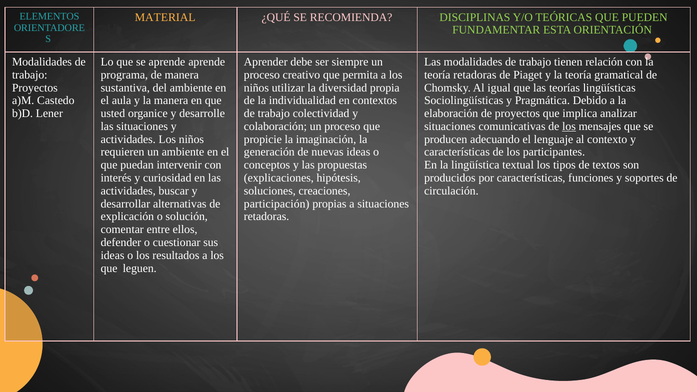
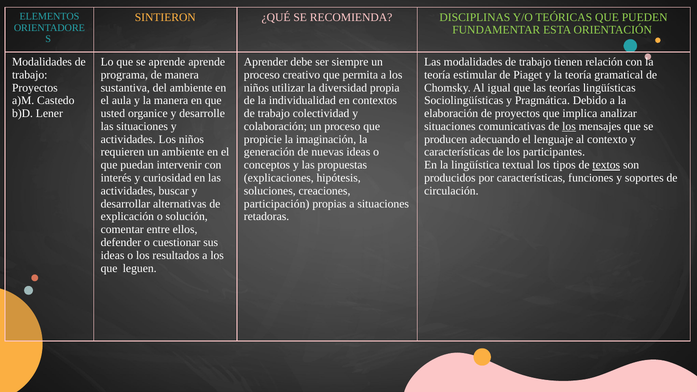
MATERIAL: MATERIAL -> SINTIERON
teoría retadoras: retadoras -> estimular
textos underline: none -> present
